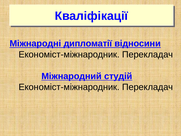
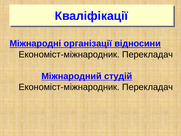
дипломатії: дипломатії -> організації
